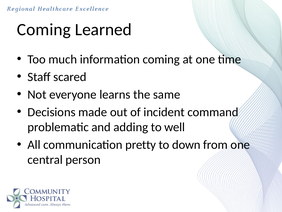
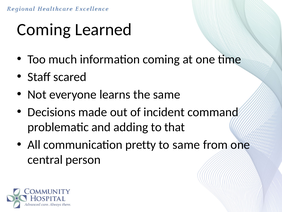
well: well -> that
to down: down -> same
